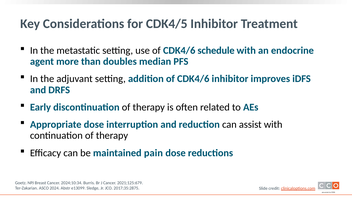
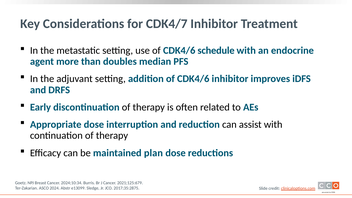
CDK4/5: CDK4/5 -> CDK4/7
pain: pain -> plan
